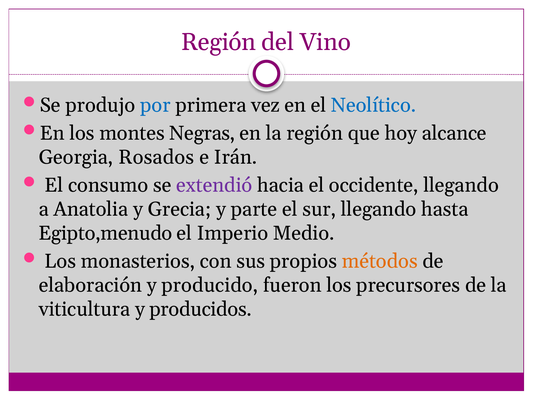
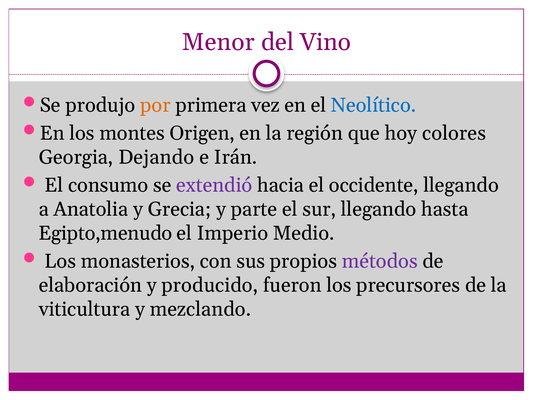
Región at (219, 42): Región -> Menor
por colour: blue -> orange
Negras: Negras -> Origen
alcance: alcance -> colores
Rosados: Rosados -> Dejando
métodos colour: orange -> purple
producidos: producidos -> mezclando
